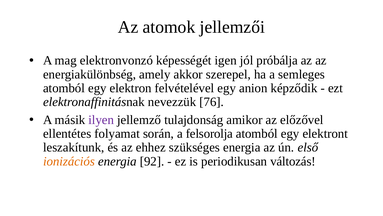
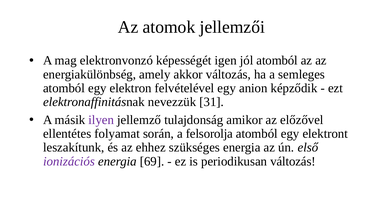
jól próbálja: próbálja -> atomból
akkor szerepel: szerepel -> változás
76: 76 -> 31
ionizációs colour: orange -> purple
92: 92 -> 69
